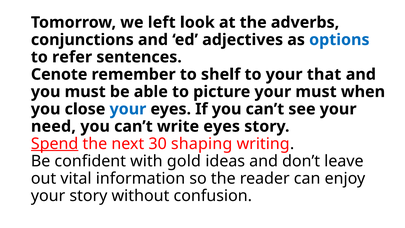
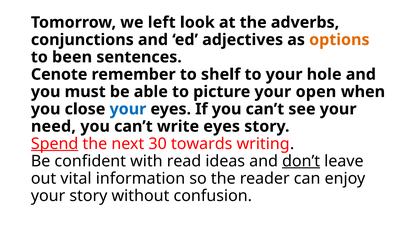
options colour: blue -> orange
refer: refer -> been
that: that -> hole
your must: must -> open
shaping: shaping -> towards
gold: gold -> read
don’t underline: none -> present
